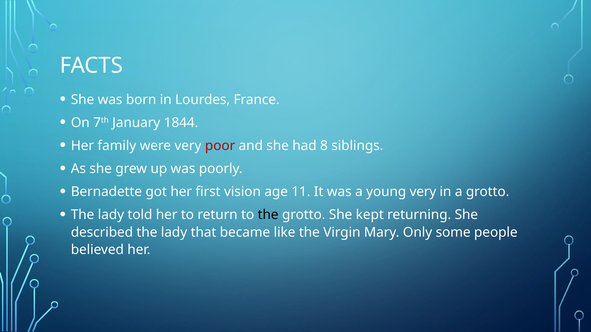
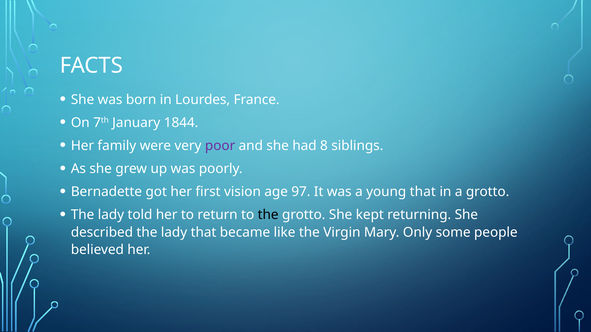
poor colour: red -> purple
11: 11 -> 97
young very: very -> that
